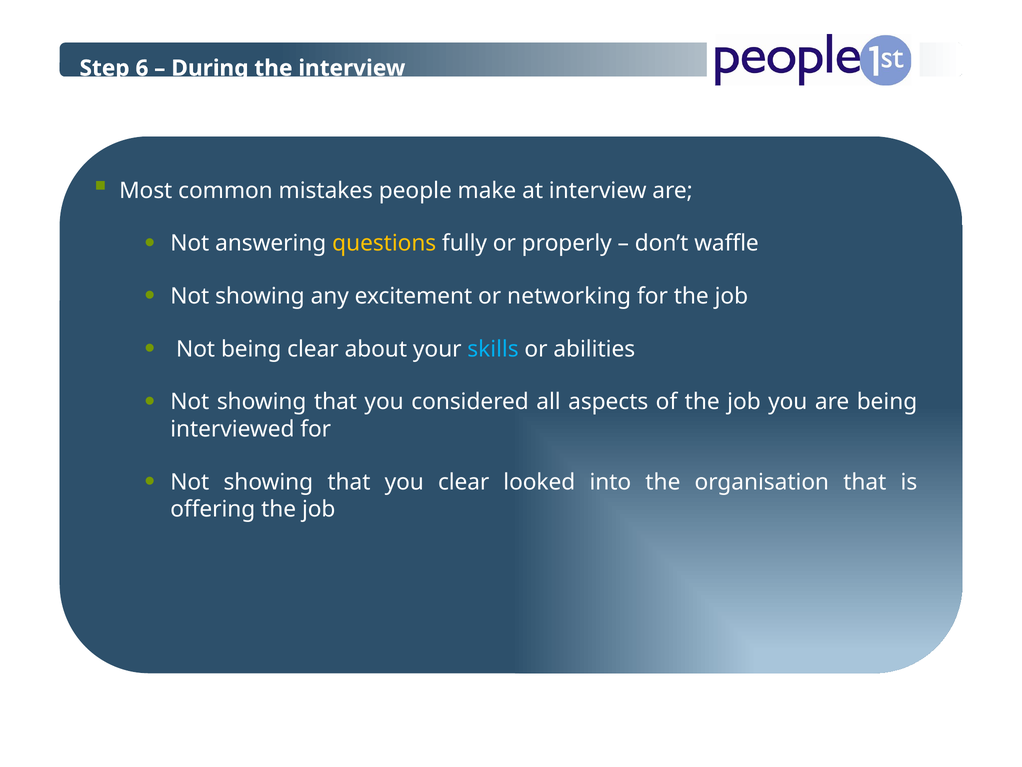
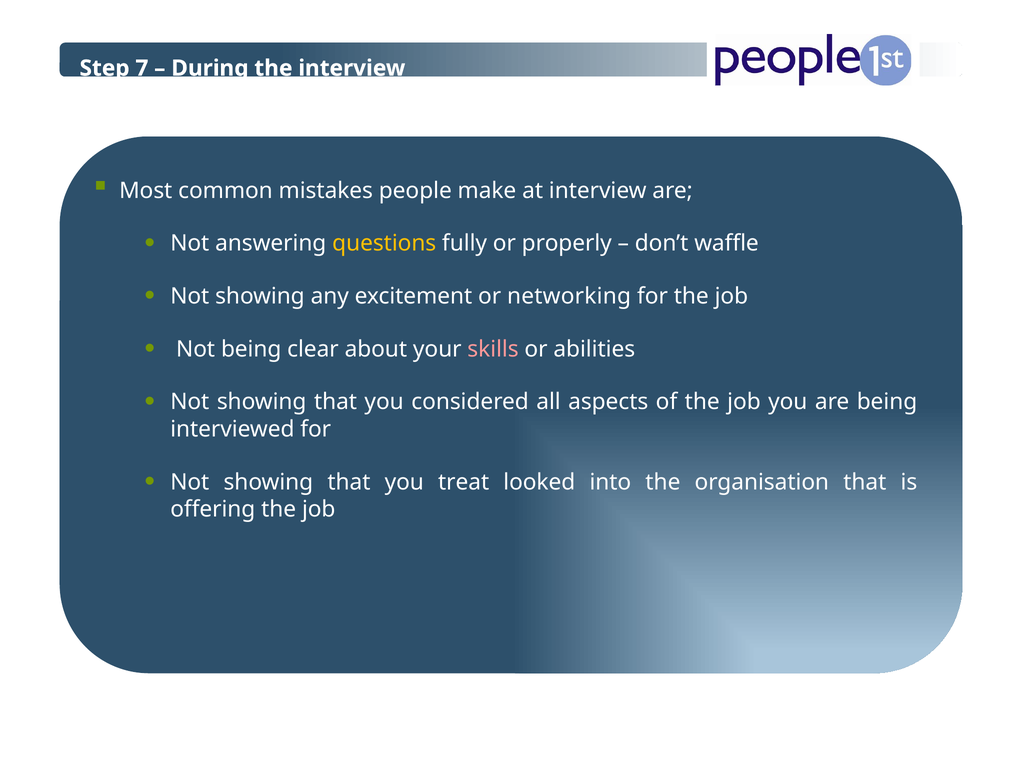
6: 6 -> 7
skills colour: light blue -> pink
you clear: clear -> treat
